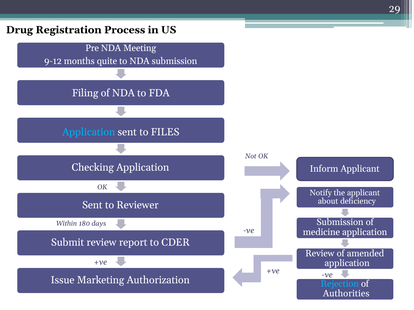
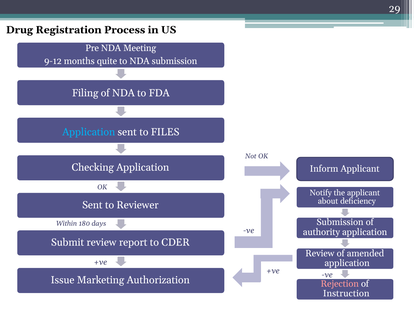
medicine: medicine -> authority
Rejection colour: light blue -> pink
Authorities: Authorities -> Instruction
